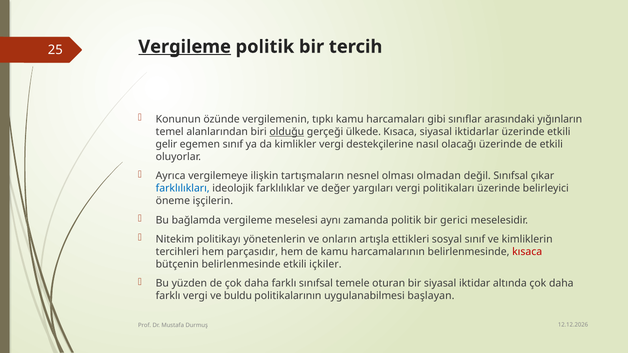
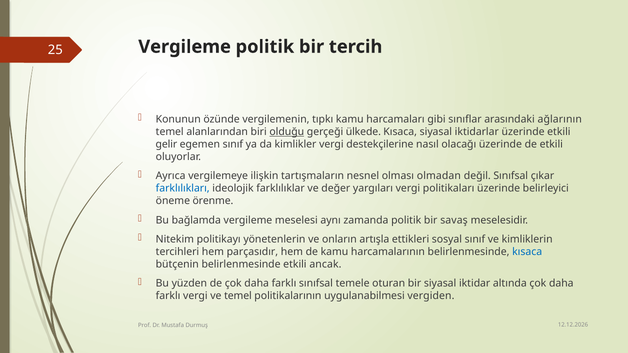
Vergileme at (185, 47) underline: present -> none
yığınların: yığınların -> ağlarının
işçilerin: işçilerin -> örenme
gerici: gerici -> savaş
kısaca at (527, 252) colour: red -> blue
içkiler: içkiler -> ancak
ve buldu: buldu -> temel
başlayan: başlayan -> vergiden
